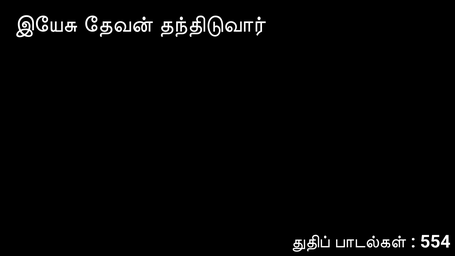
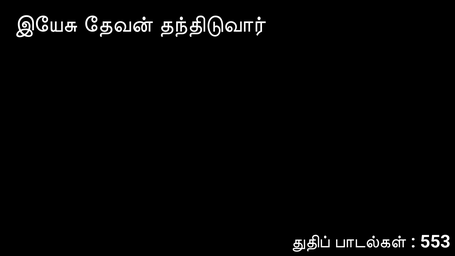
554: 554 -> 553
